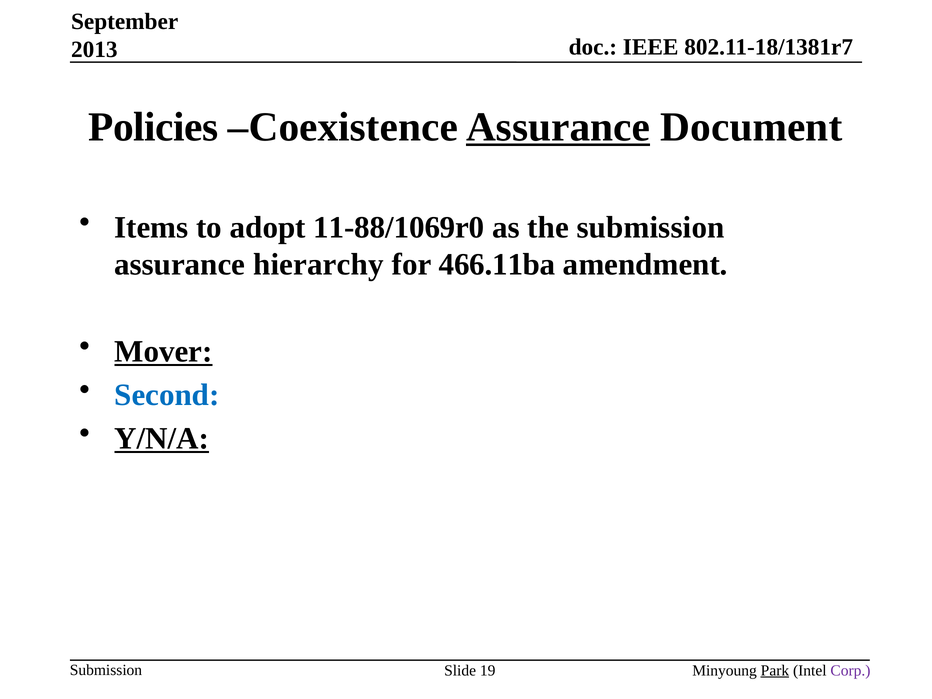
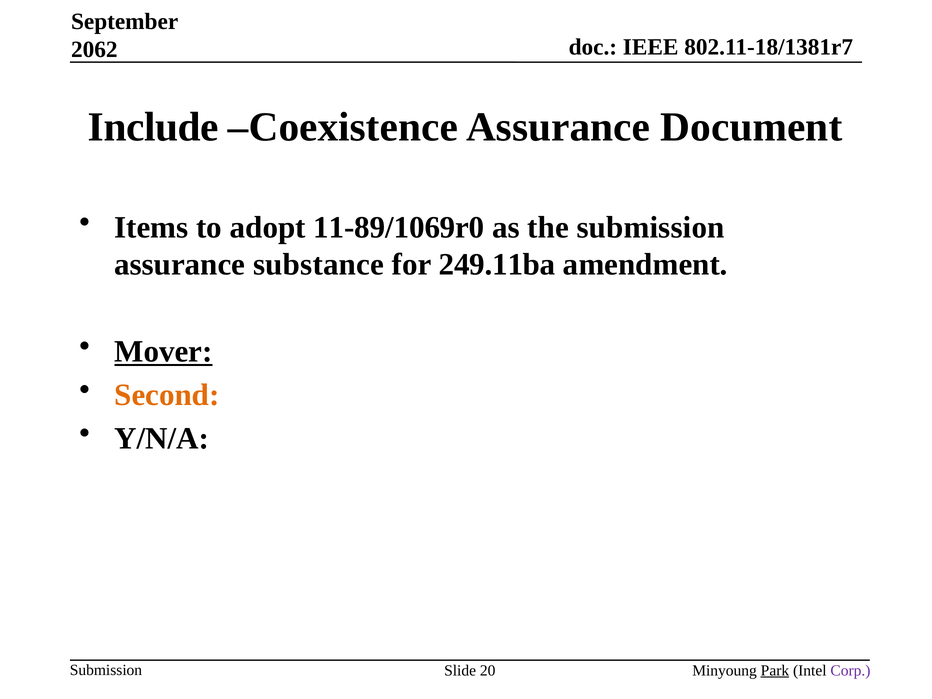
2013: 2013 -> 2062
Policies: Policies -> Include
Assurance at (558, 127) underline: present -> none
11-88/1069r0: 11-88/1069r0 -> 11-89/1069r0
hierarchy: hierarchy -> substance
466.11ba: 466.11ba -> 249.11ba
Second colour: blue -> orange
Y/N/A underline: present -> none
19: 19 -> 20
